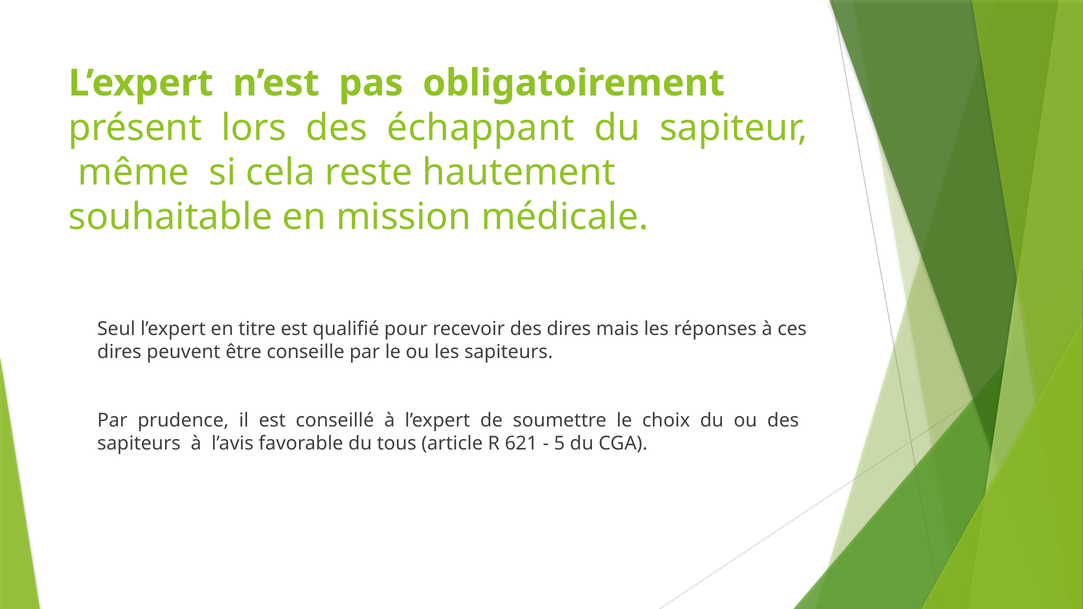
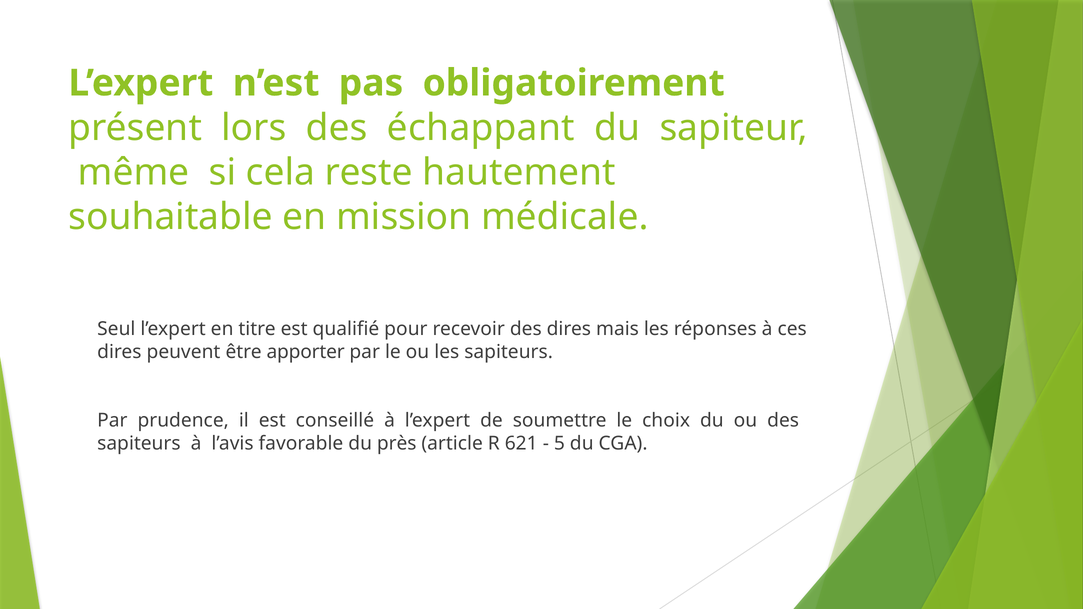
conseille: conseille -> apporter
tous: tous -> près
